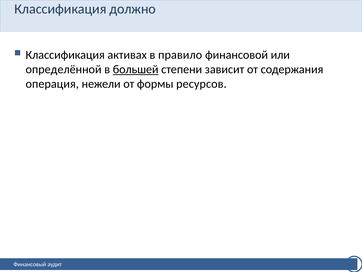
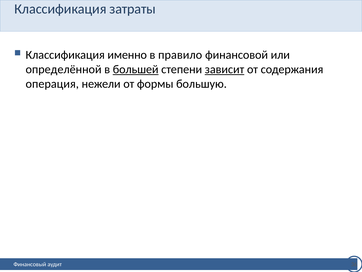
должно: должно -> затраты
активах: активах -> именно
зависит underline: none -> present
ресурсов: ресурсов -> большую
